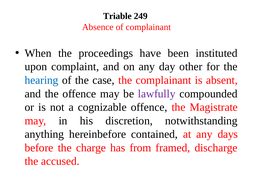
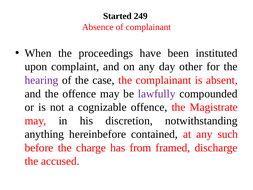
Triable: Triable -> Started
hearing colour: blue -> purple
days: days -> such
